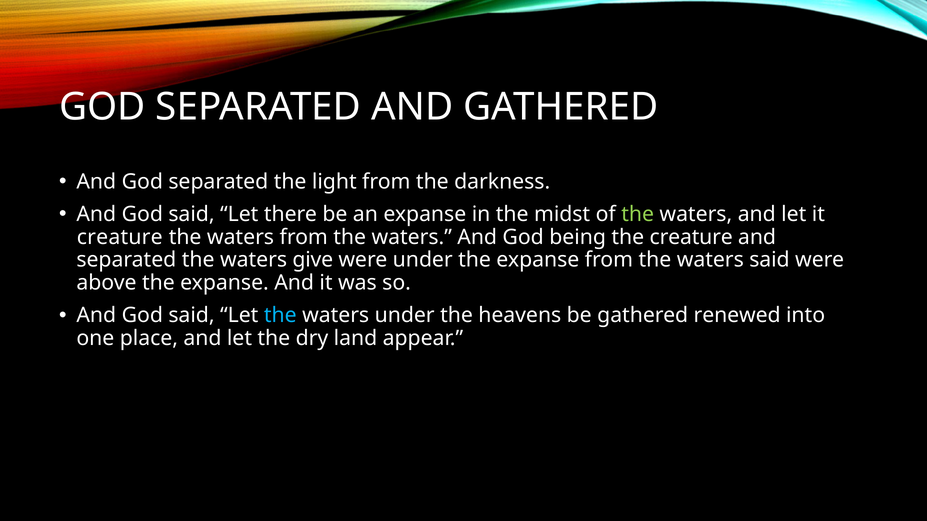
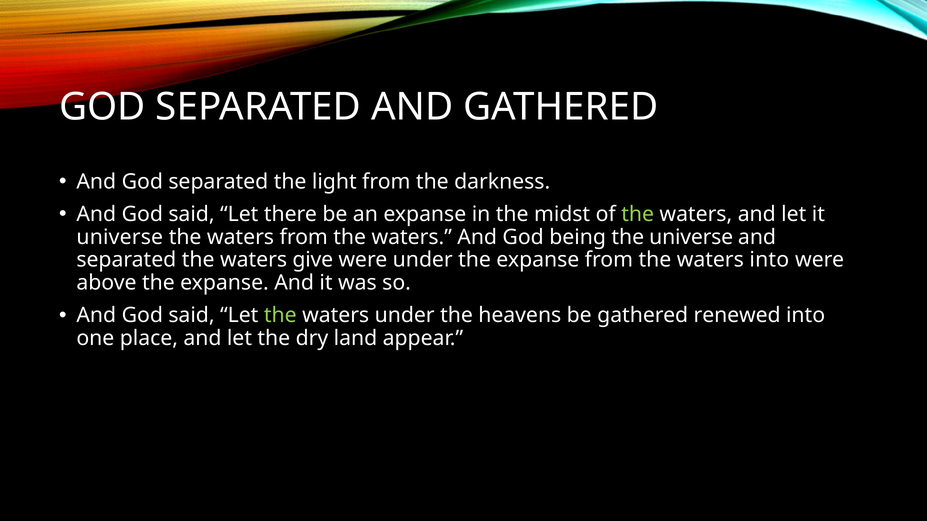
creature at (120, 237): creature -> universe
the creature: creature -> universe
waters said: said -> into
the at (280, 316) colour: light blue -> light green
